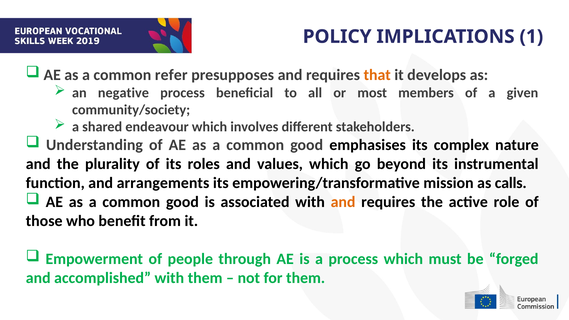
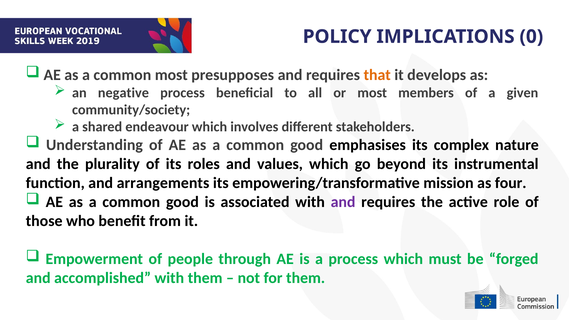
1: 1 -> 0
common refer: refer -> most
calls: calls -> four
and at (343, 202) colour: orange -> purple
